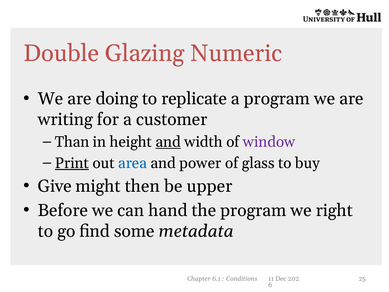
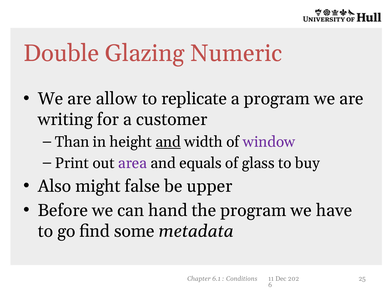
doing: doing -> allow
Print underline: present -> none
area colour: blue -> purple
power: power -> equals
Give: Give -> Also
then: then -> false
right: right -> have
